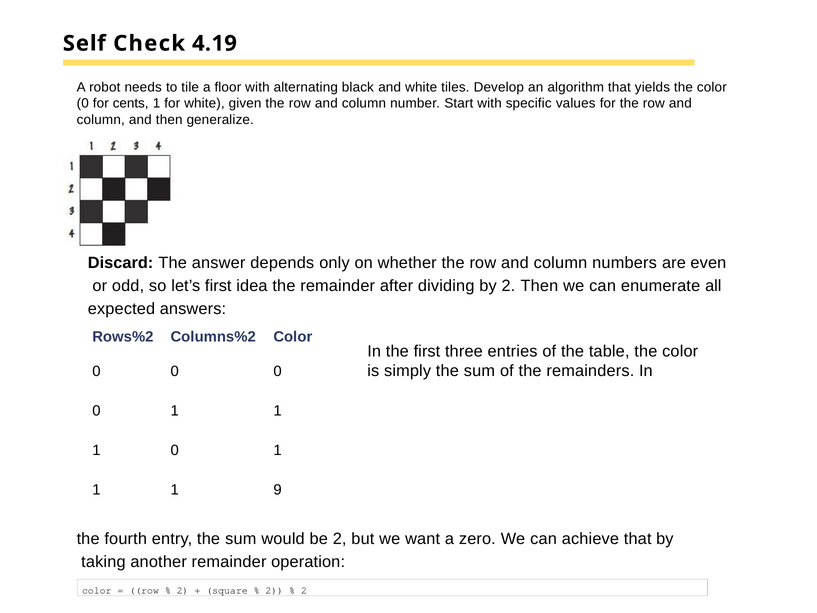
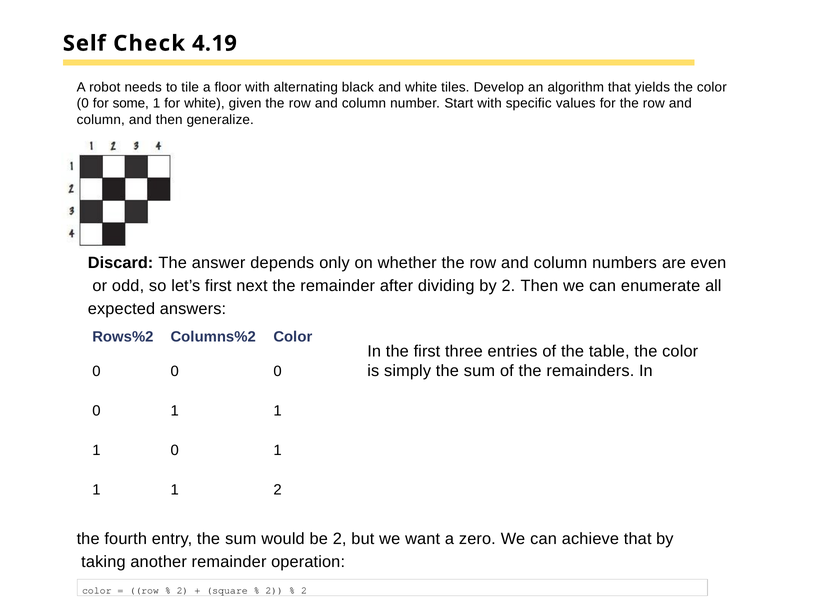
cents: cents -> some
idea: idea -> next
1 9: 9 -> 2
